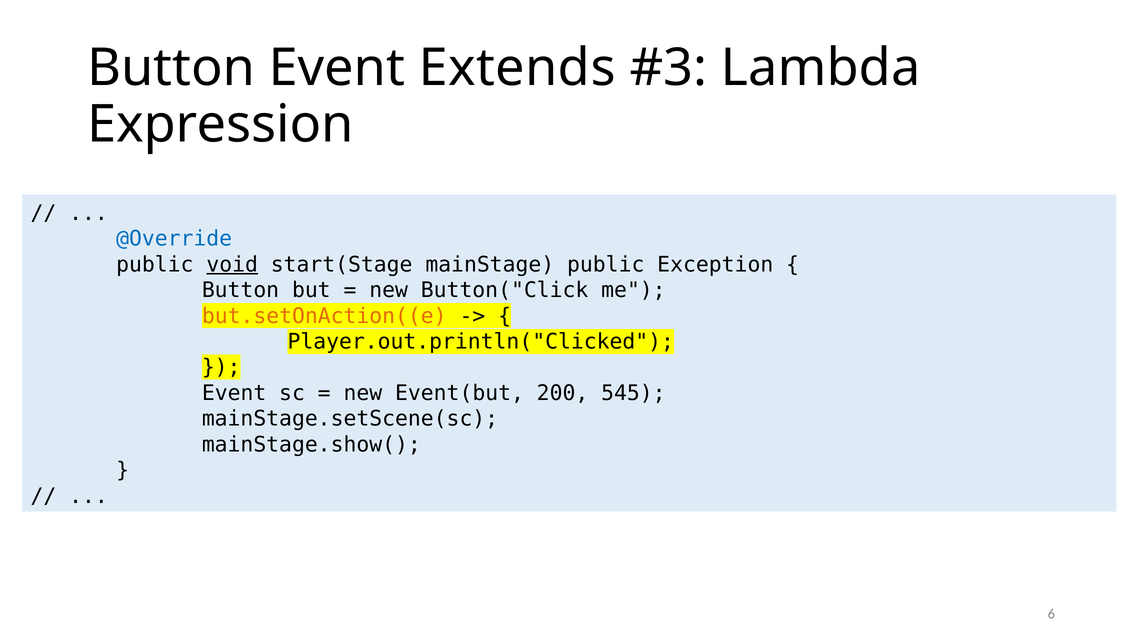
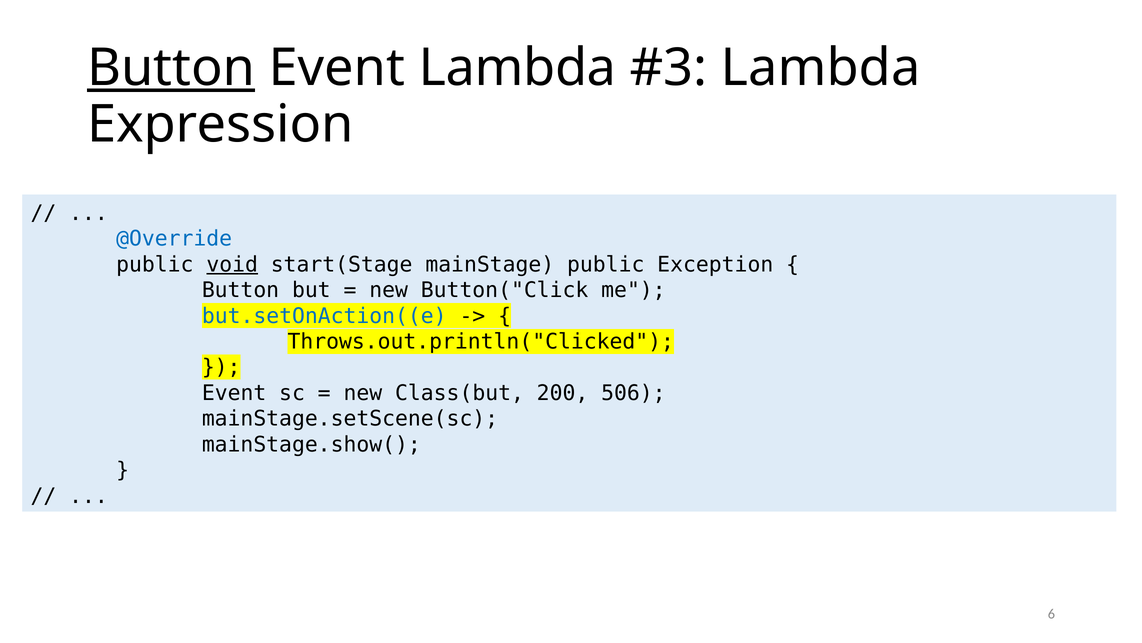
Button at (171, 68) underline: none -> present
Event Extends: Extends -> Lambda
but.setOnAction((e colour: orange -> blue
Player.out.println("Clicked: Player.out.println("Clicked -> Throws.out.println("Clicked
Event(but: Event(but -> Class(but
545: 545 -> 506
